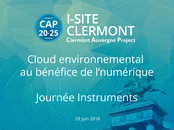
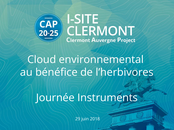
l’numérique: l’numérique -> l’herbivores
